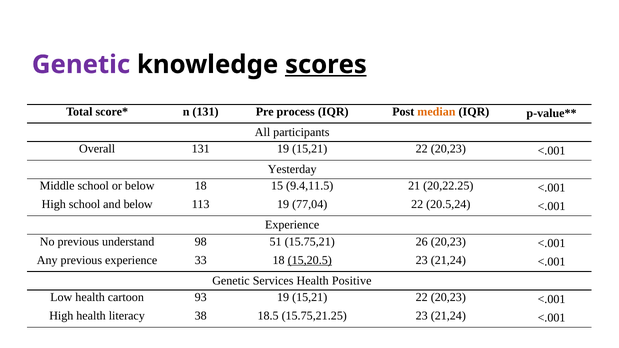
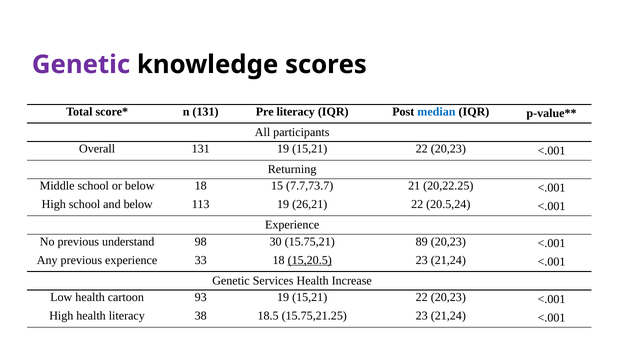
scores underline: present -> none
Pre process: process -> literacy
median colour: orange -> blue
Yesterday: Yesterday -> Returning
9.4,11.5: 9.4,11.5 -> 7.7,73.7
77,04: 77,04 -> 26,21
51: 51 -> 30
26: 26 -> 89
Positive: Positive -> Increase
